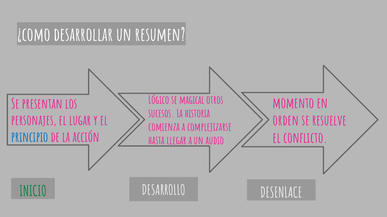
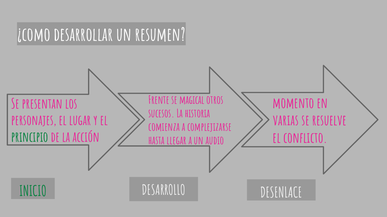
Lógico: Lógico -> Frente
orden: orden -> varias
principio colour: blue -> green
